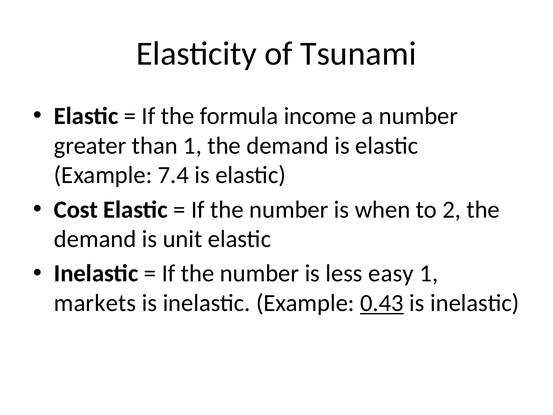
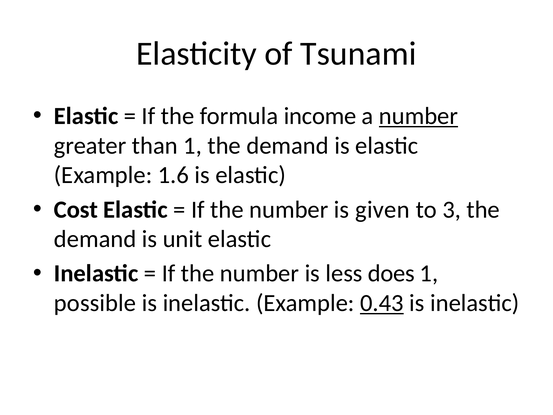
number at (419, 116) underline: none -> present
7.4: 7.4 -> 1.6
when: when -> given
2: 2 -> 3
easy: easy -> does
markets: markets -> possible
